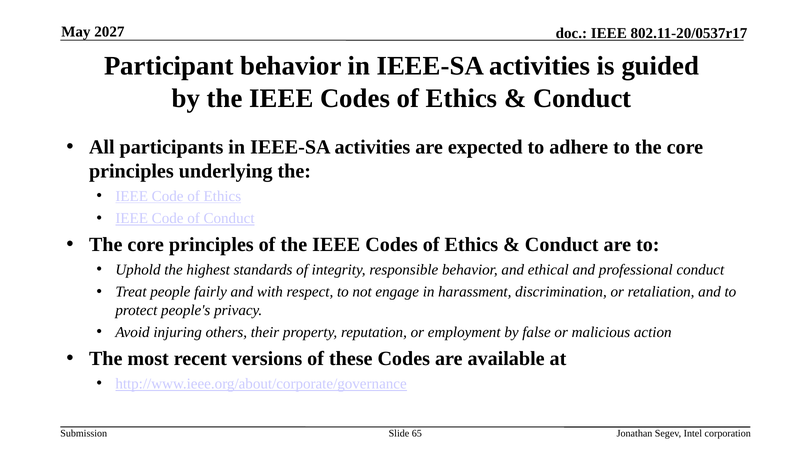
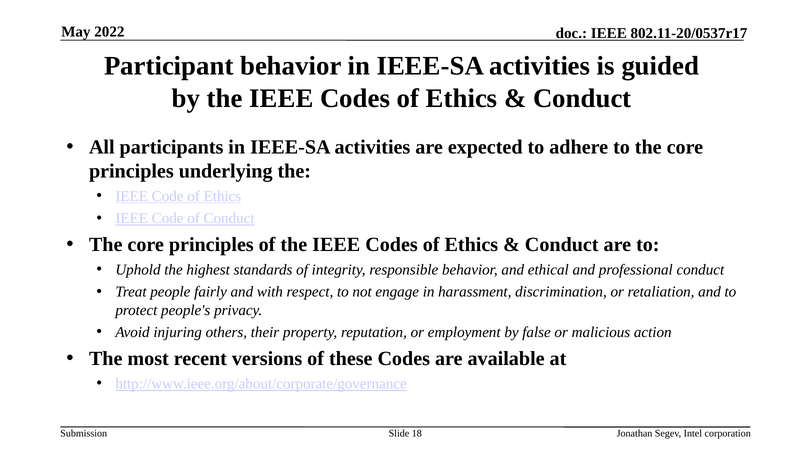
2027: 2027 -> 2022
65: 65 -> 18
